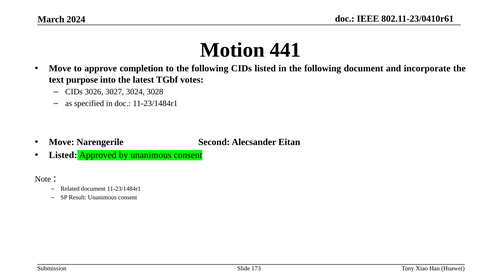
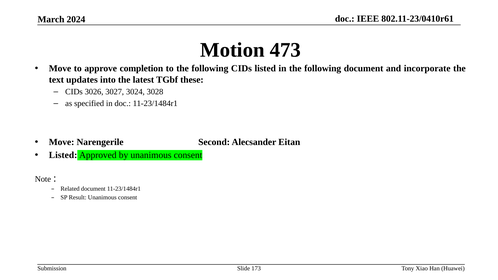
441: 441 -> 473
purpose: purpose -> updates
votes: votes -> these
